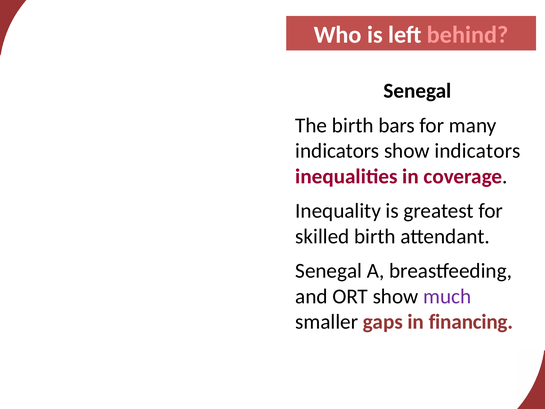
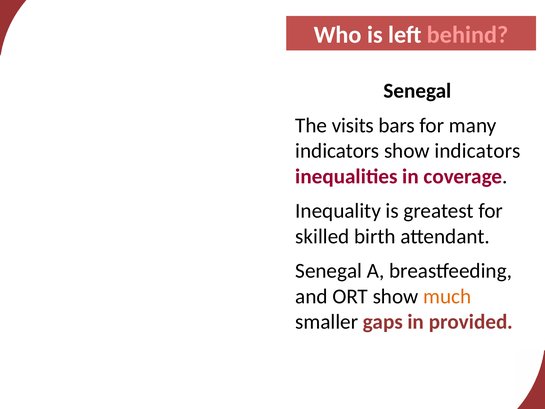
The birth: birth -> visits
much colour: purple -> orange
financing: financing -> provided
